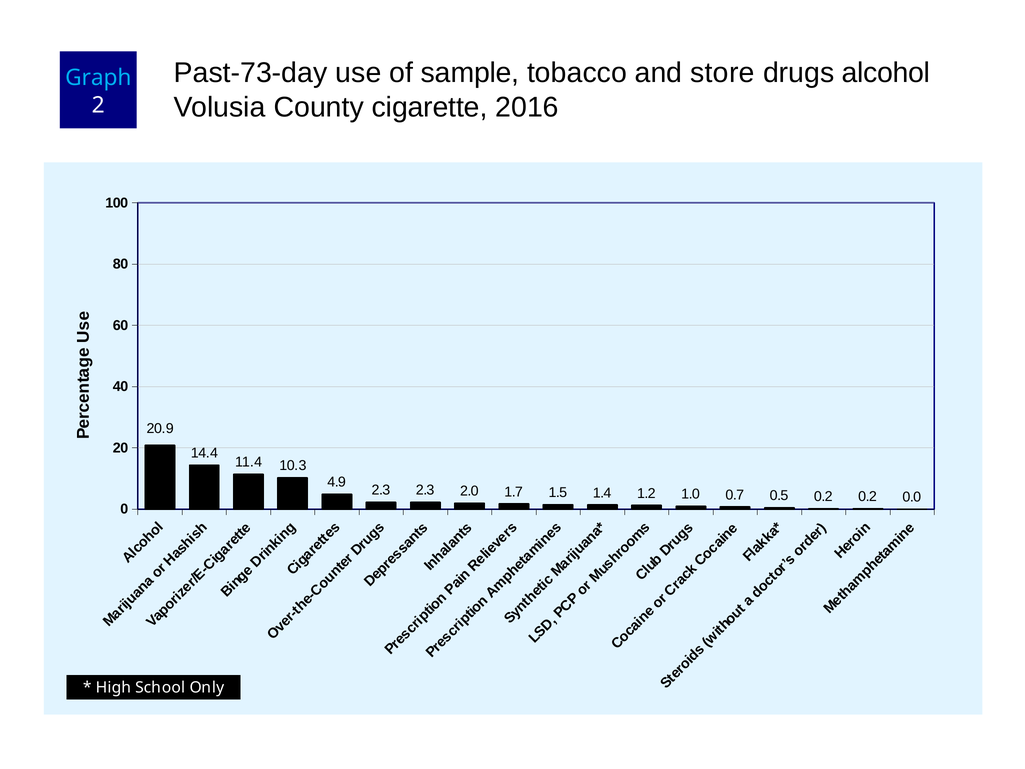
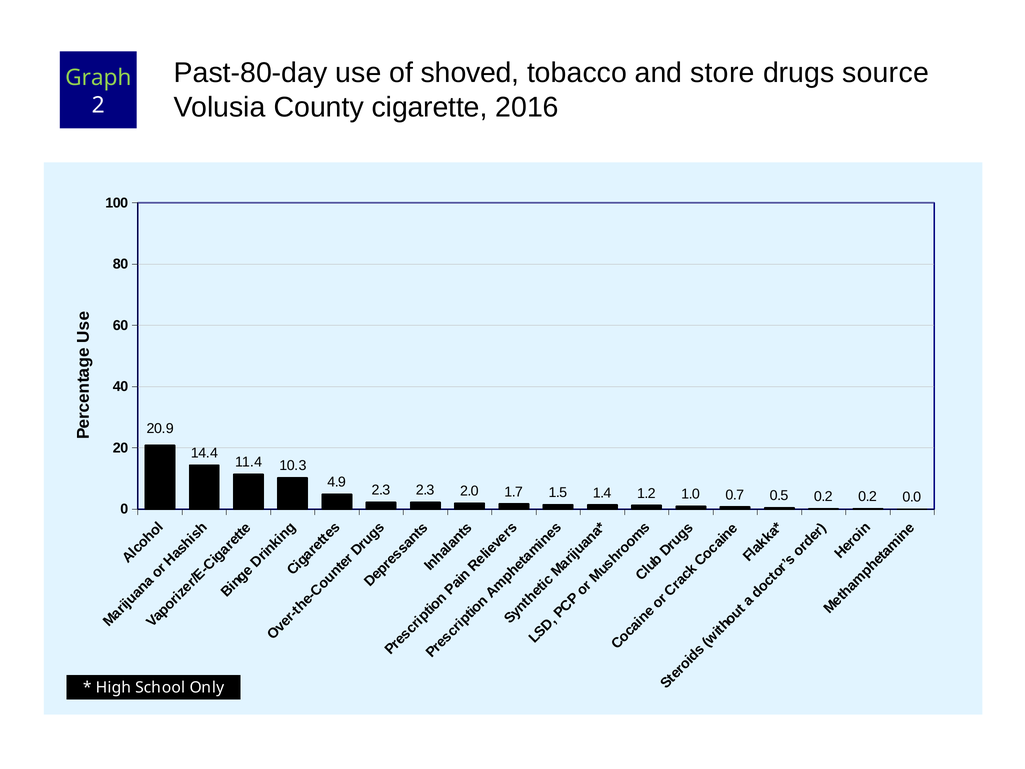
Past-73-day: Past-73-day -> Past-80-day
sample: sample -> shoved
alcohol: alcohol -> source
Graph colour: light blue -> light green
